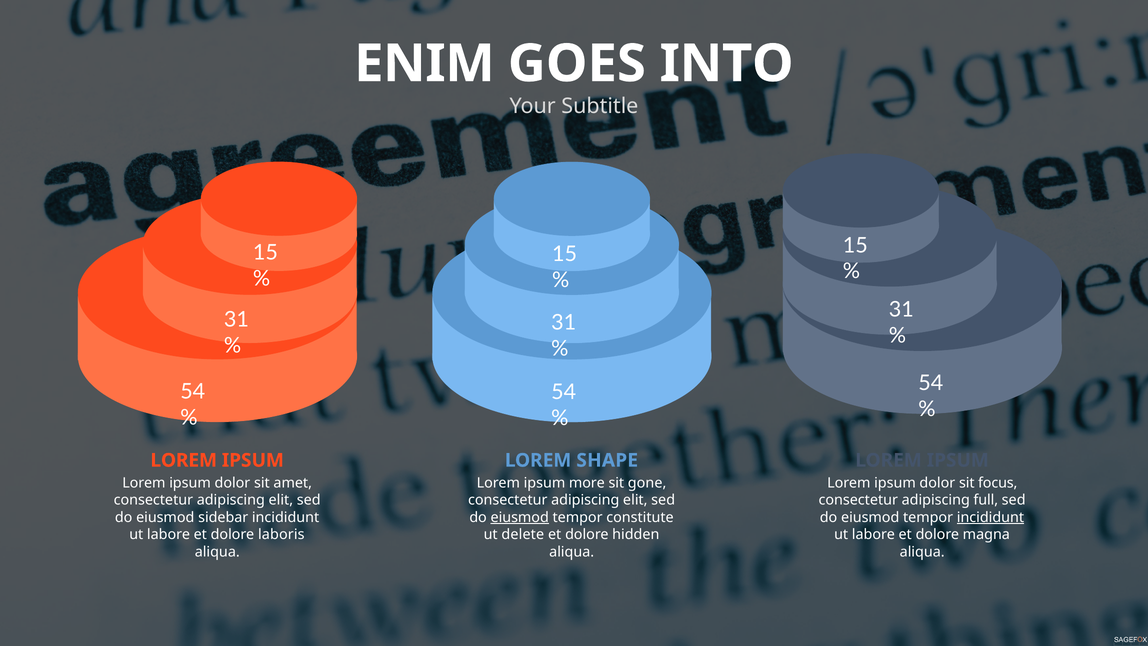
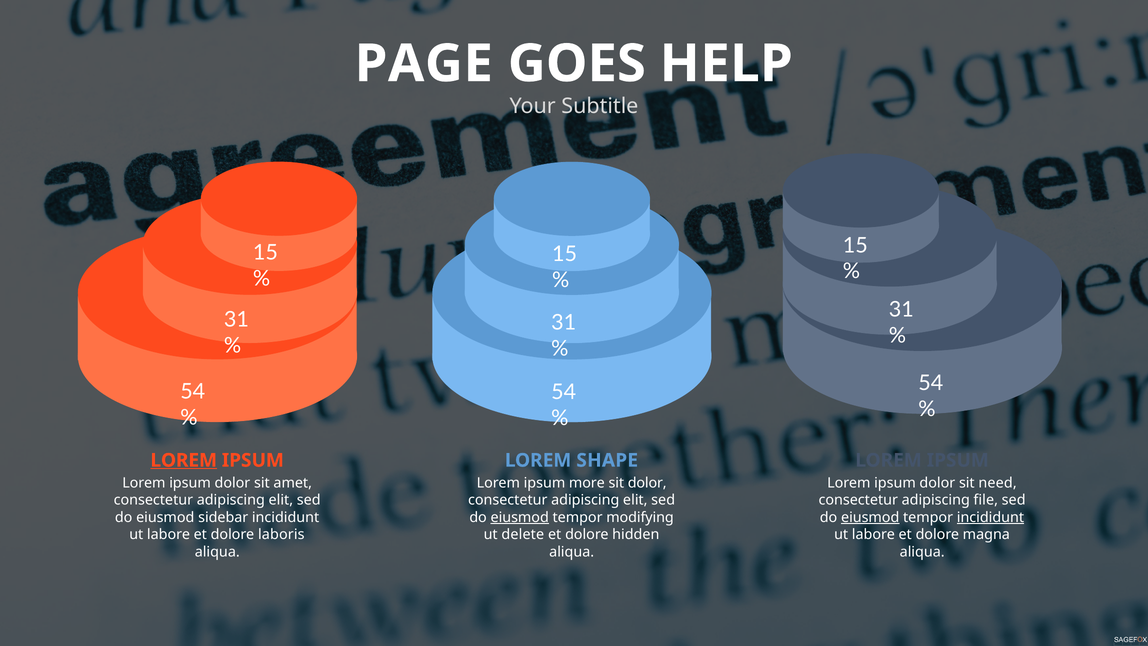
ENIM: ENIM -> PAGE
INTO: INTO -> HELP
LOREM at (184, 460) underline: none -> present
sit gone: gone -> dolor
focus: focus -> need
full: full -> file
constitute: constitute -> modifying
eiusmod at (870, 517) underline: none -> present
